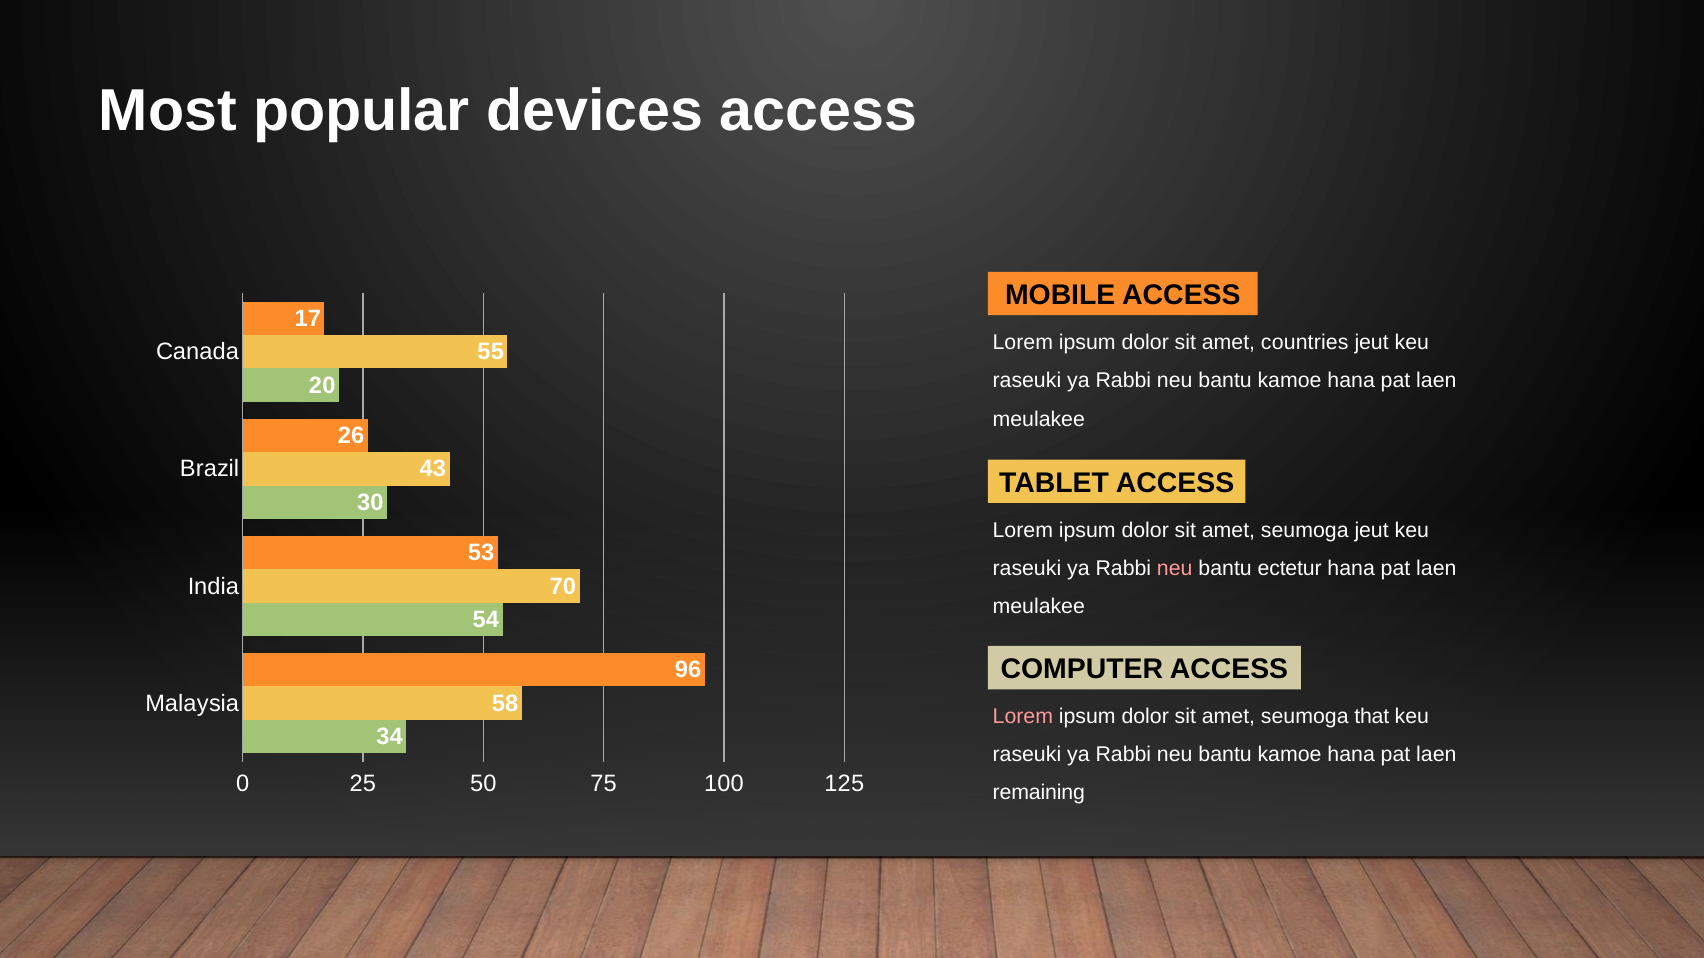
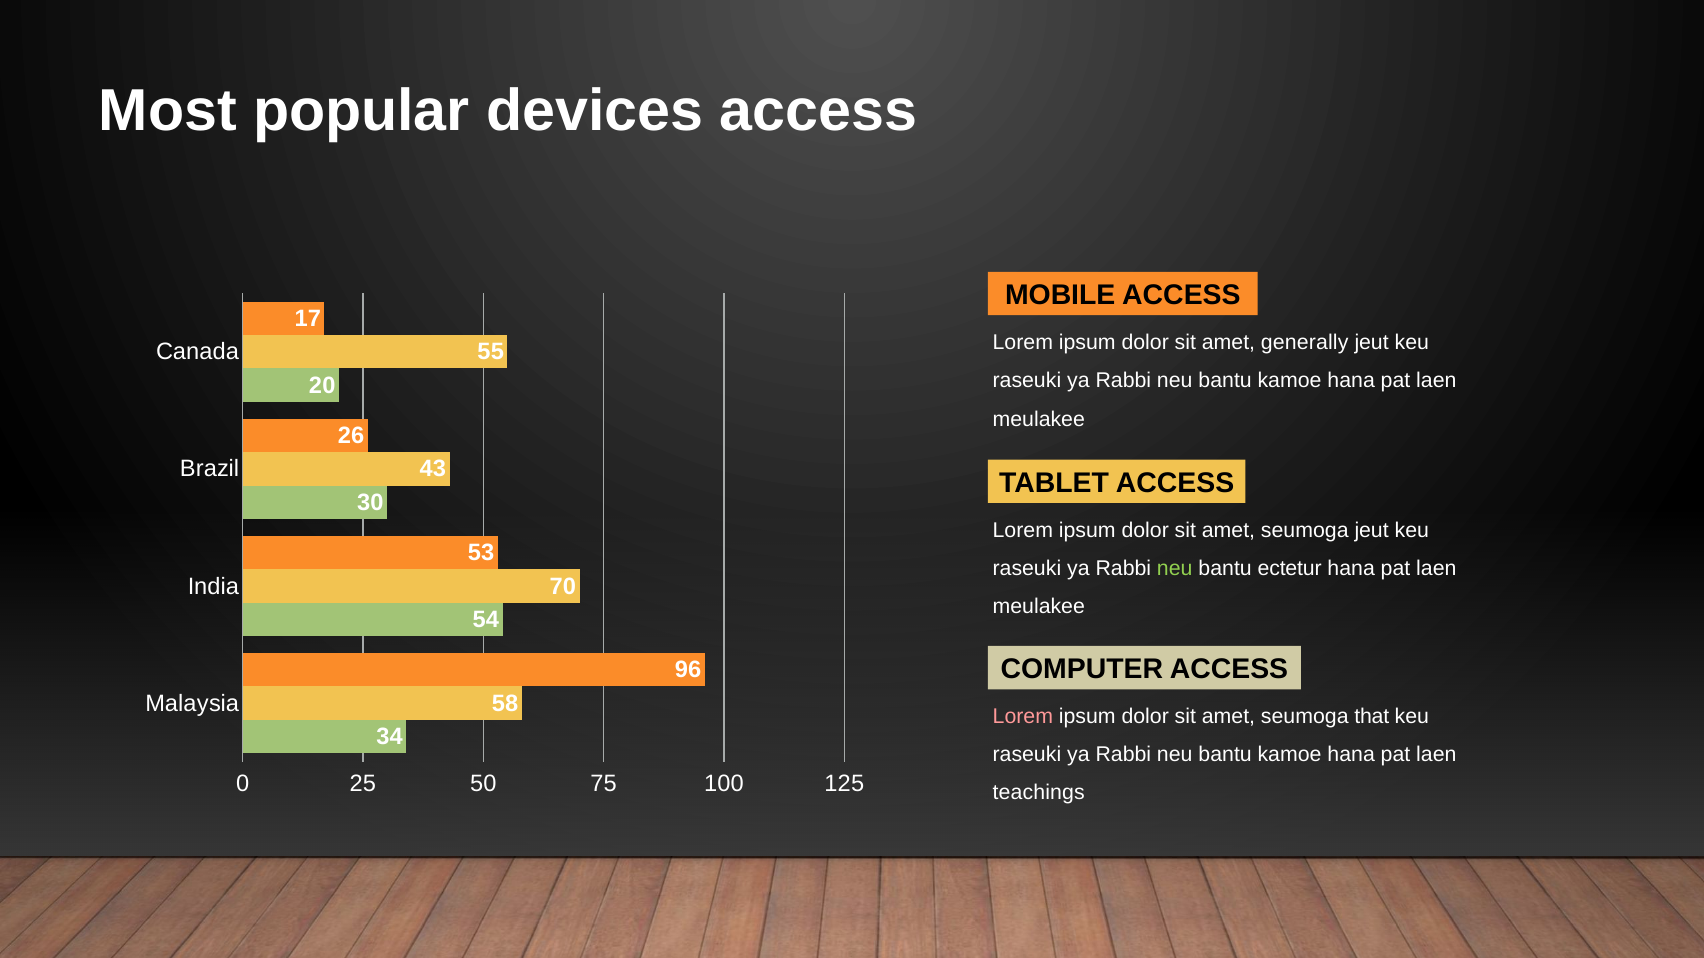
countries: countries -> generally
neu at (1175, 569) colour: pink -> light green
remaining: remaining -> teachings
